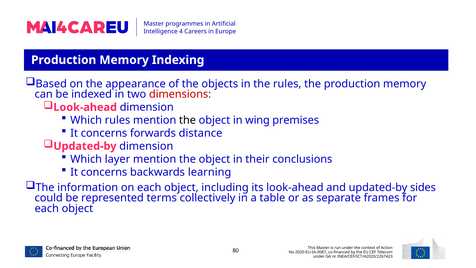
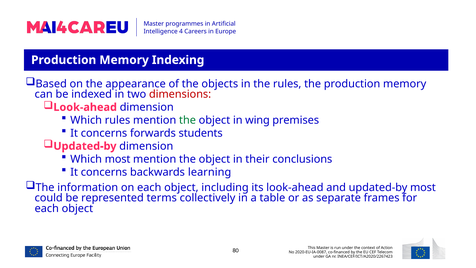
the at (187, 120) colour: black -> green
distance: distance -> students
Which layer: layer -> most
updated-by sides: sides -> most
